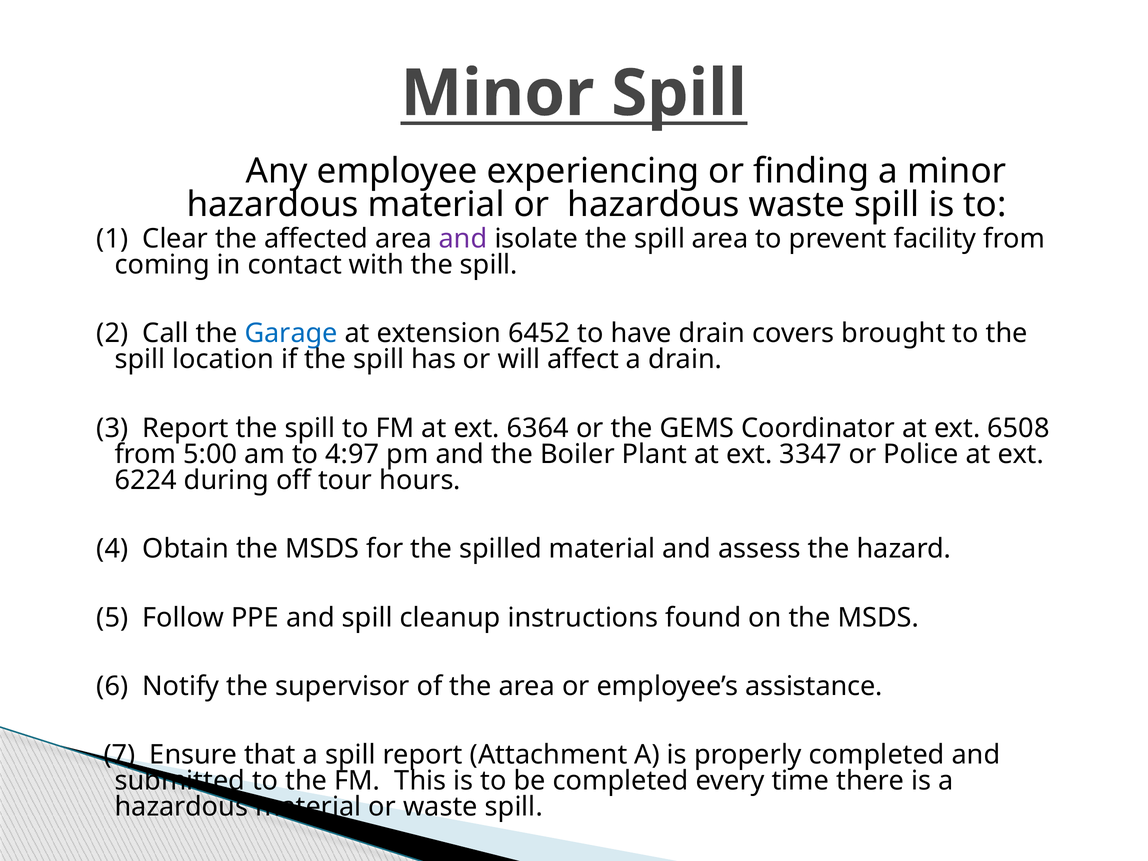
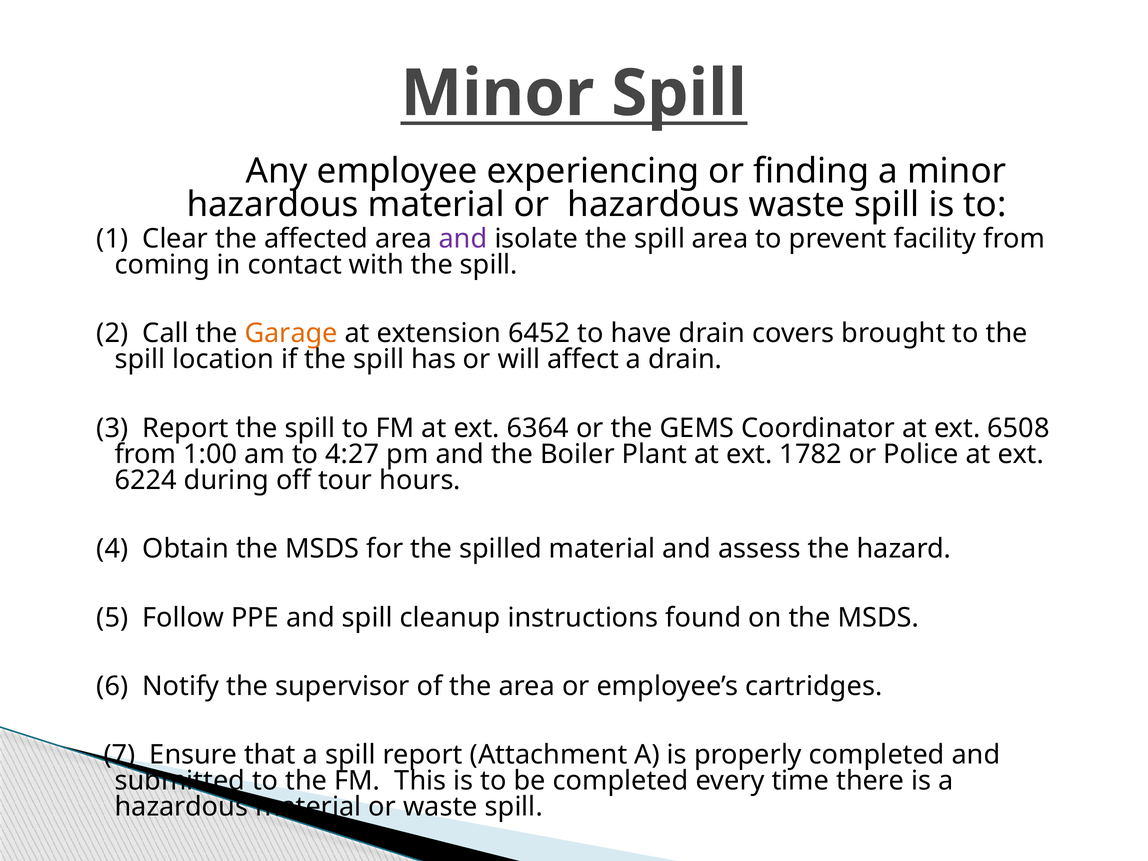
Garage colour: blue -> orange
5:00: 5:00 -> 1:00
4:97: 4:97 -> 4:27
3347: 3347 -> 1782
assistance: assistance -> cartridges
